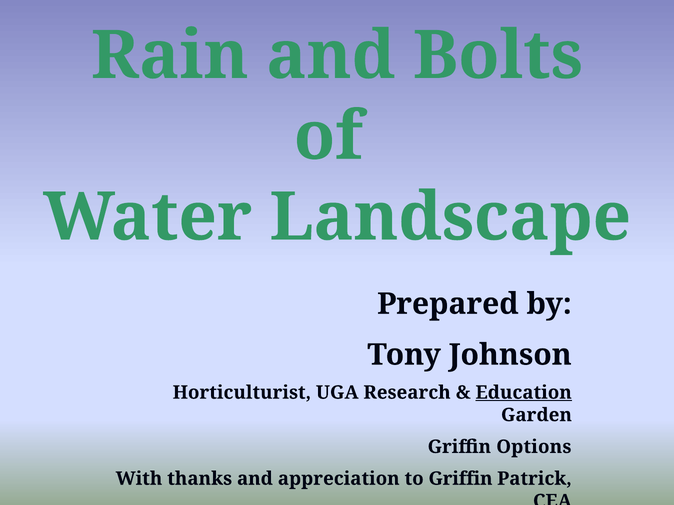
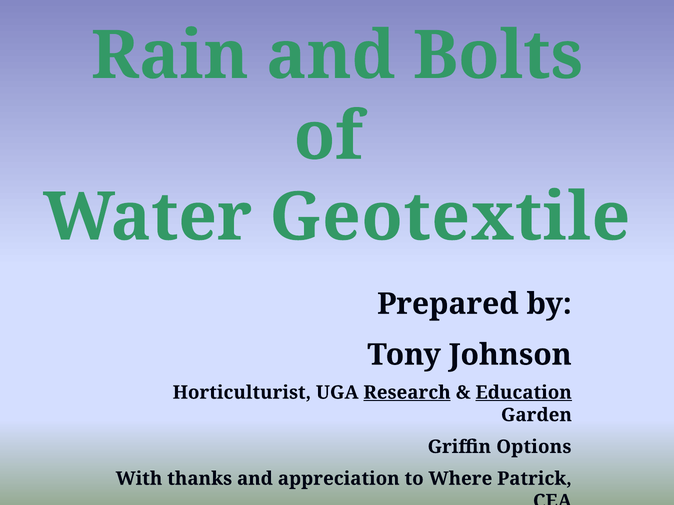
Landscape: Landscape -> Geotextile
Research underline: none -> present
to Griffin: Griffin -> Where
